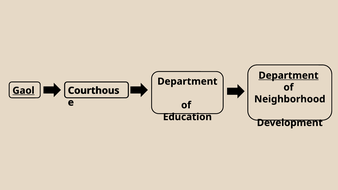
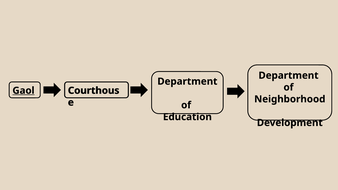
Department at (289, 76) underline: present -> none
